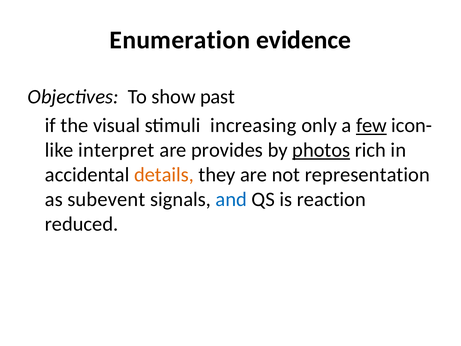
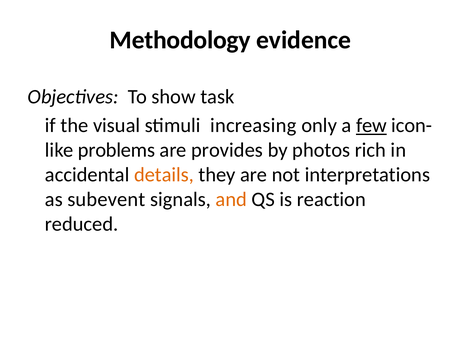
Enumeration: Enumeration -> Methodology
past: past -> task
interpret: interpret -> problems
photos underline: present -> none
representation: representation -> interpretations
and colour: blue -> orange
